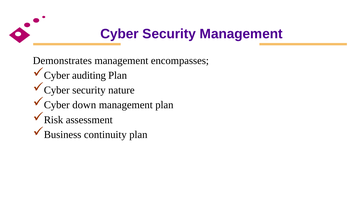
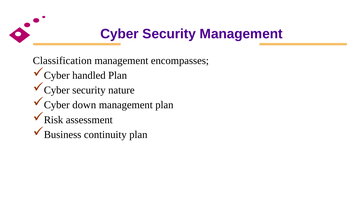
Demonstrates: Demonstrates -> Classification
auditing: auditing -> handled
